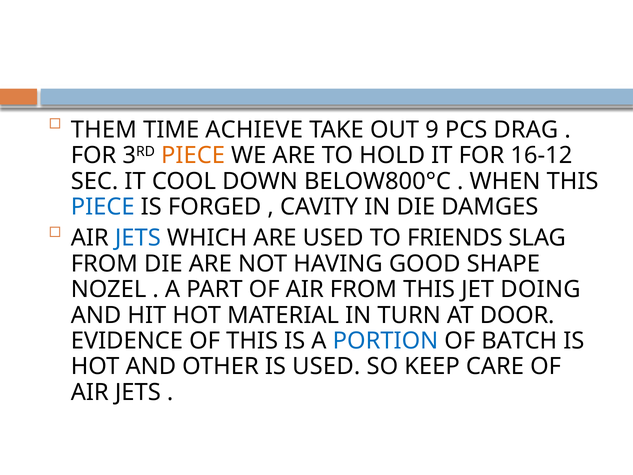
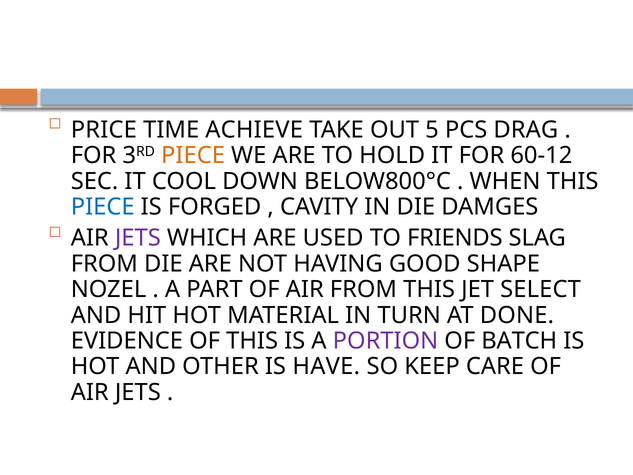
THEM: THEM -> PRICE
9: 9 -> 5
16-12: 16-12 -> 60-12
JETS at (138, 238) colour: blue -> purple
DOING: DOING -> SELECT
DOOR: DOOR -> DONE
PORTION colour: blue -> purple
IS USED: USED -> HAVE
